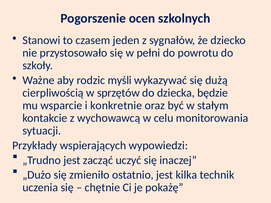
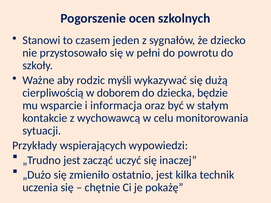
sprzętów: sprzętów -> doborem
konkretnie: konkretnie -> informacja
